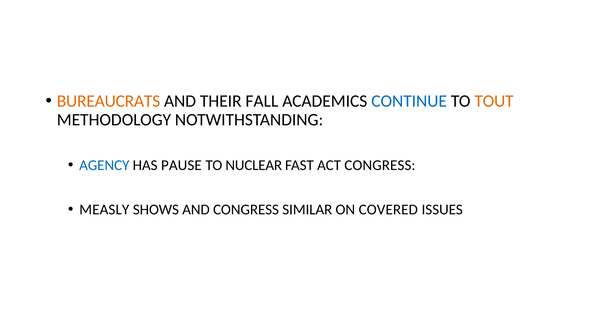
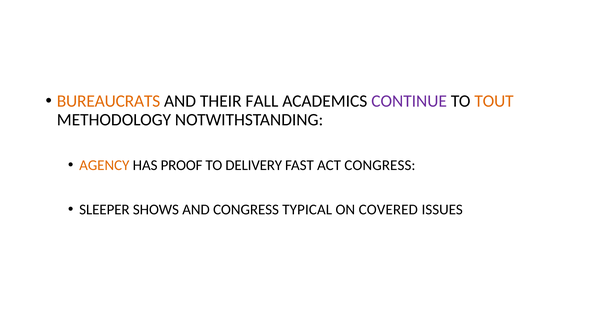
CONTINUE colour: blue -> purple
AGENCY colour: blue -> orange
PAUSE: PAUSE -> PROOF
NUCLEAR: NUCLEAR -> DELIVERY
MEASLY: MEASLY -> SLEEPER
SIMILAR: SIMILAR -> TYPICAL
